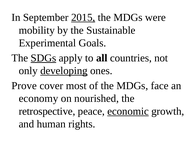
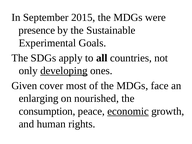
2015 underline: present -> none
mobility: mobility -> presence
SDGs underline: present -> none
Prove: Prove -> Given
economy: economy -> enlarging
retrospective: retrospective -> consumption
